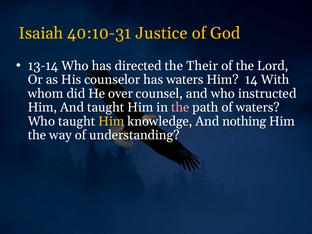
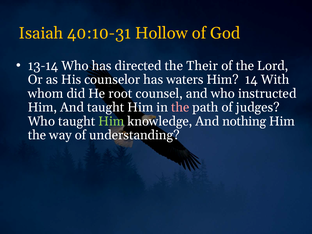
Justice: Justice -> Hollow
over: over -> root
of waters: waters -> judges
Him at (111, 121) colour: yellow -> light green
